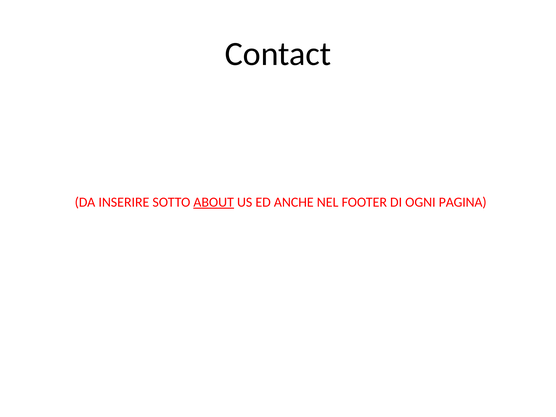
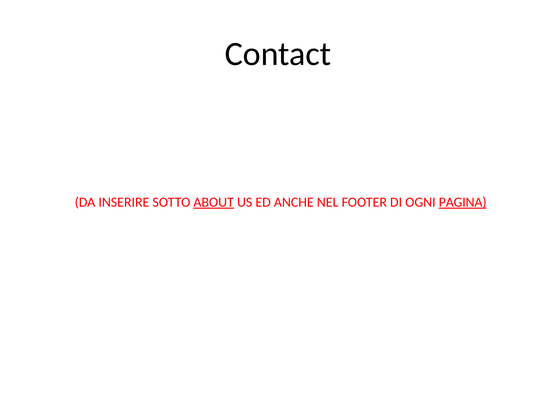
PAGINA underline: none -> present
